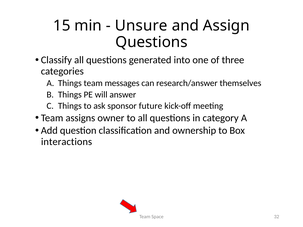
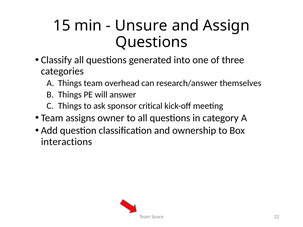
messages: messages -> overhead
future: future -> critical
